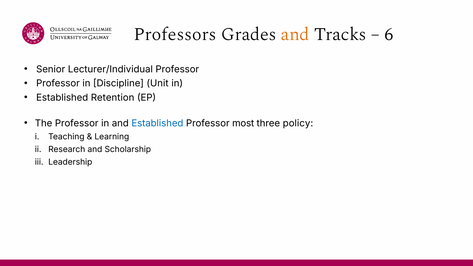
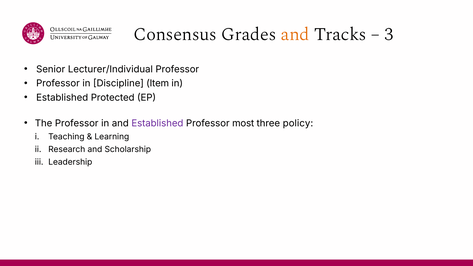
Professors: Professors -> Consensus
6: 6 -> 3
Unit: Unit -> Item
Retention: Retention -> Protected
Established at (157, 123) colour: blue -> purple
